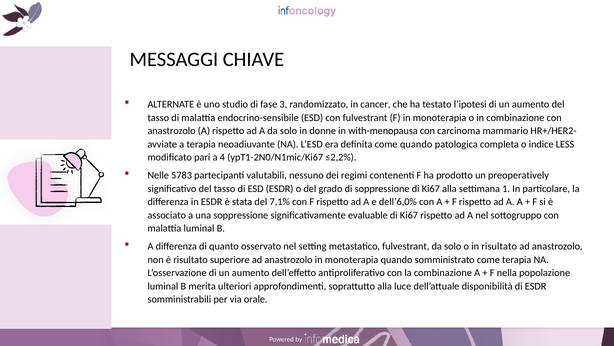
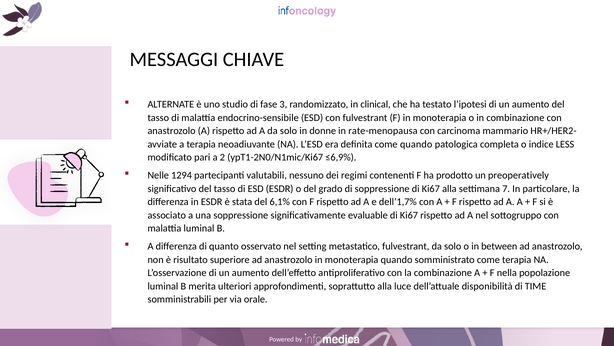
cancer: cancer -> clinical
with-menopausa: with-menopausa -> rate-menopausa
4: 4 -> 2
≤2,2%: ≤2,2% -> ≤6,9%
5783: 5783 -> 1294
1: 1 -> 7
7,1%: 7,1% -> 6,1%
dell’6,0%: dell’6,0% -> dell’1,7%
in risultato: risultato -> between
di ESDR: ESDR -> TIME
